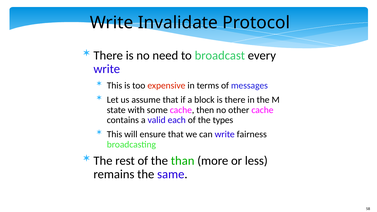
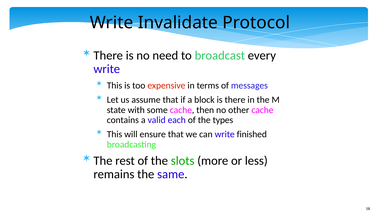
fairness: fairness -> finished
than: than -> slots
